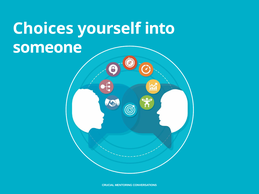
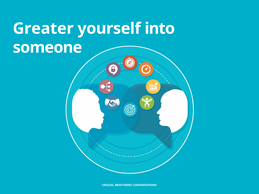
Choices: Choices -> Greater
